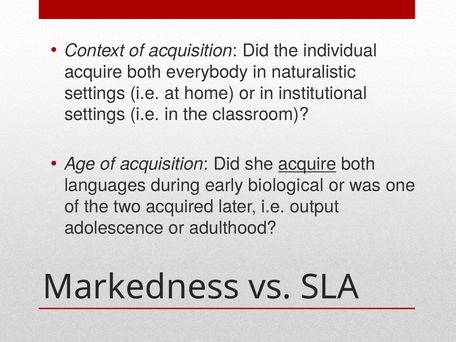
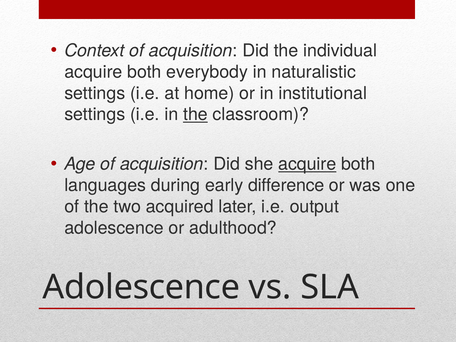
the at (195, 114) underline: none -> present
biological: biological -> difference
Markedness at (141, 287): Markedness -> Adolescence
